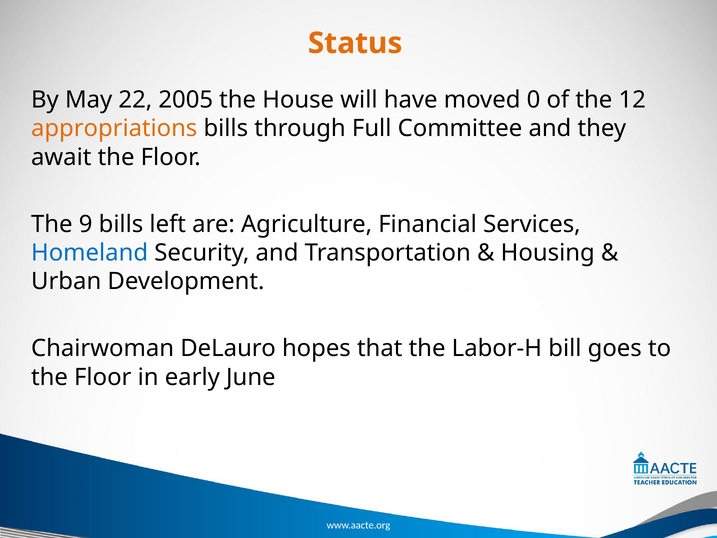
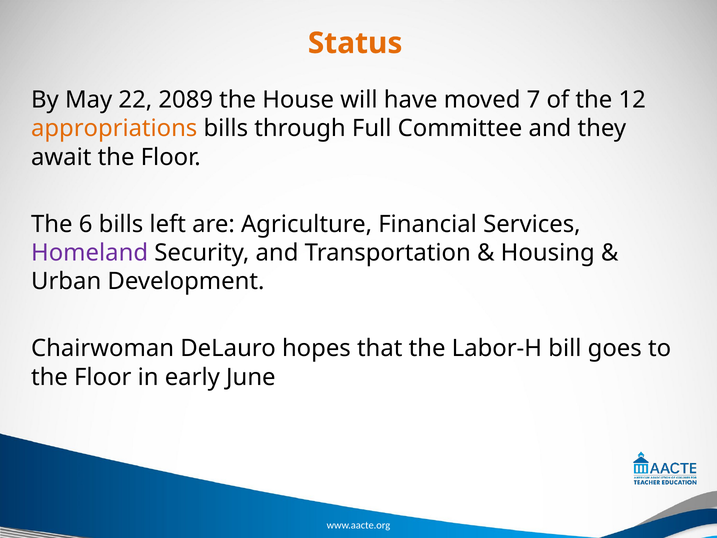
2005: 2005 -> 2089
0: 0 -> 7
9: 9 -> 6
Homeland colour: blue -> purple
